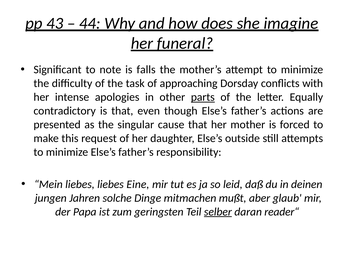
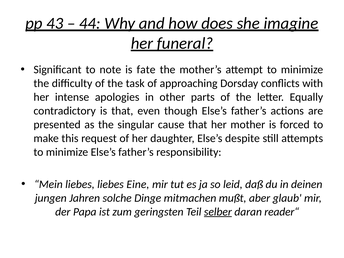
falls: falls -> fate
parts underline: present -> none
outside: outside -> despite
